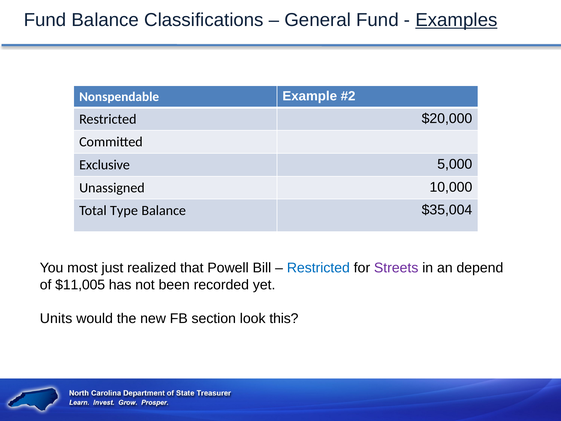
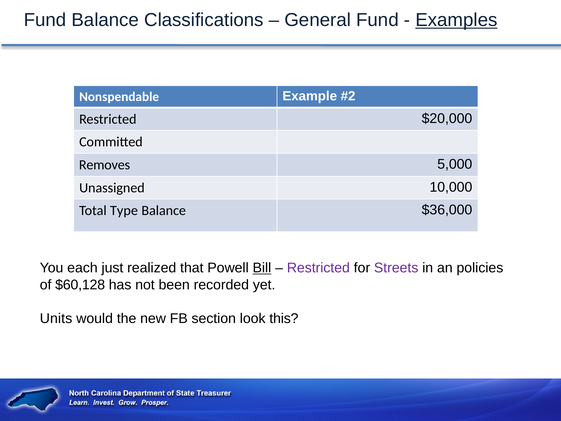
Exclusive: Exclusive -> Removes
$35,004: $35,004 -> $36,000
most: most -> each
Bill underline: none -> present
Restricted at (318, 268) colour: blue -> purple
depend: depend -> policies
$11,005: $11,005 -> $60,128
